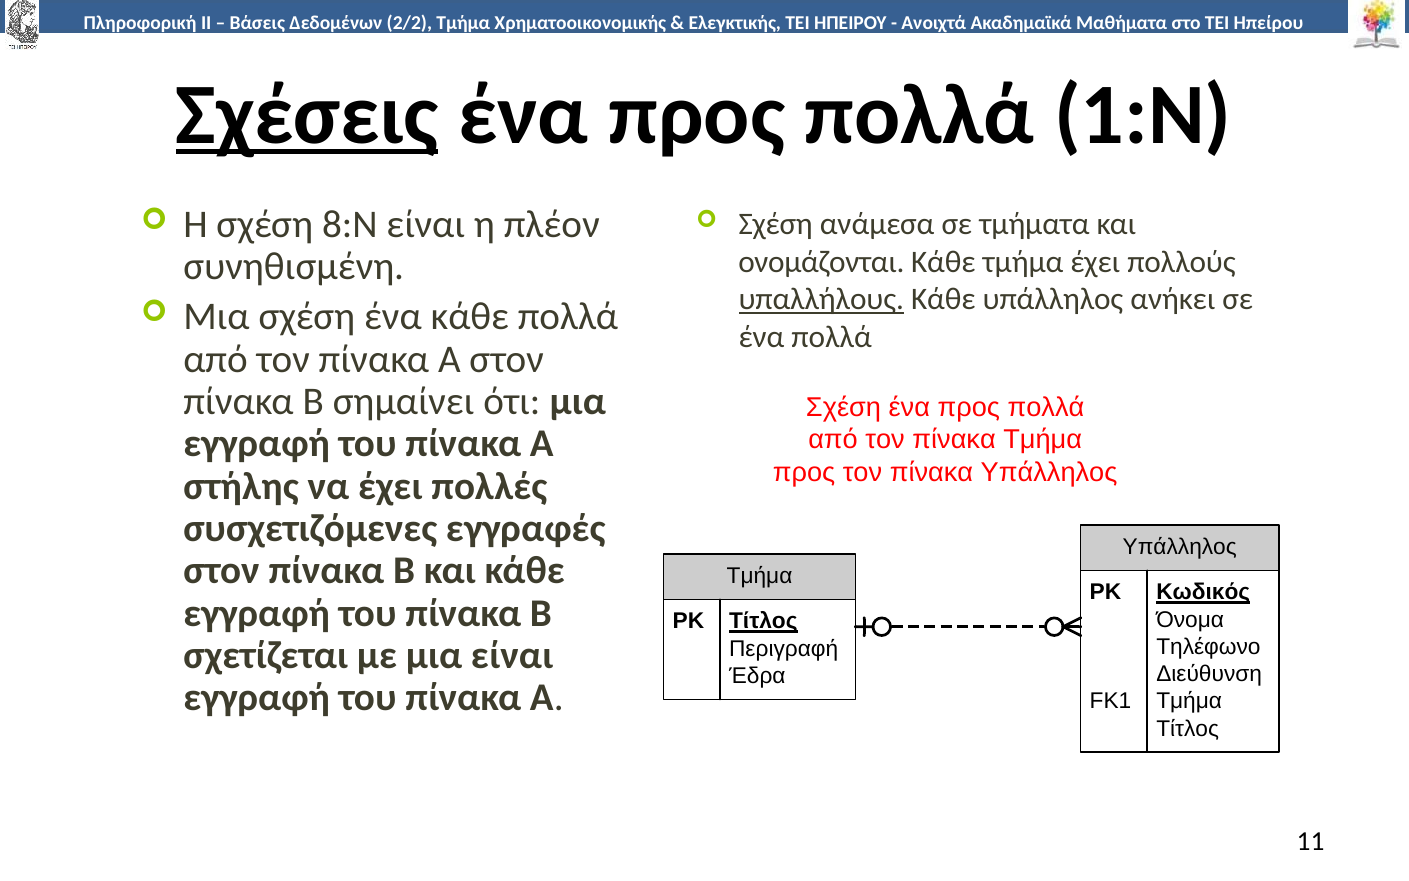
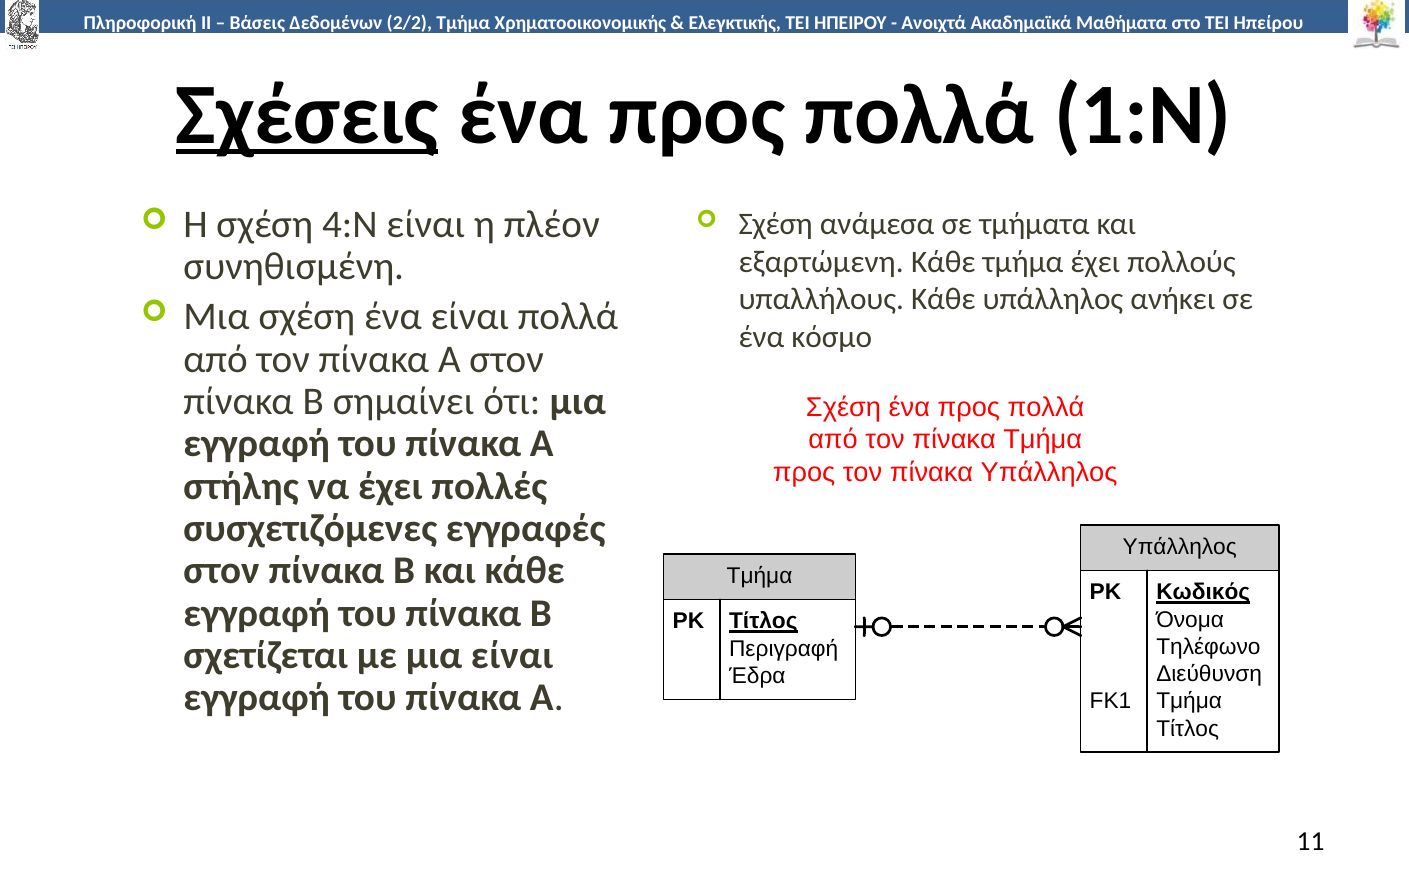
8:Ν: 8:Ν -> 4:Ν
ονομάζονται: ονομάζονται -> εξαρτώμενη
υπαλλήλους underline: present -> none
ένα κάθε: κάθε -> είναι
ένα πολλά: πολλά -> κόσμο
